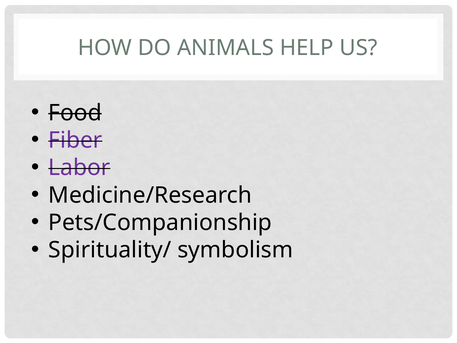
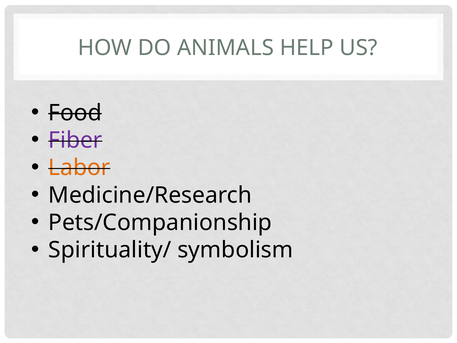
Labor colour: purple -> orange
